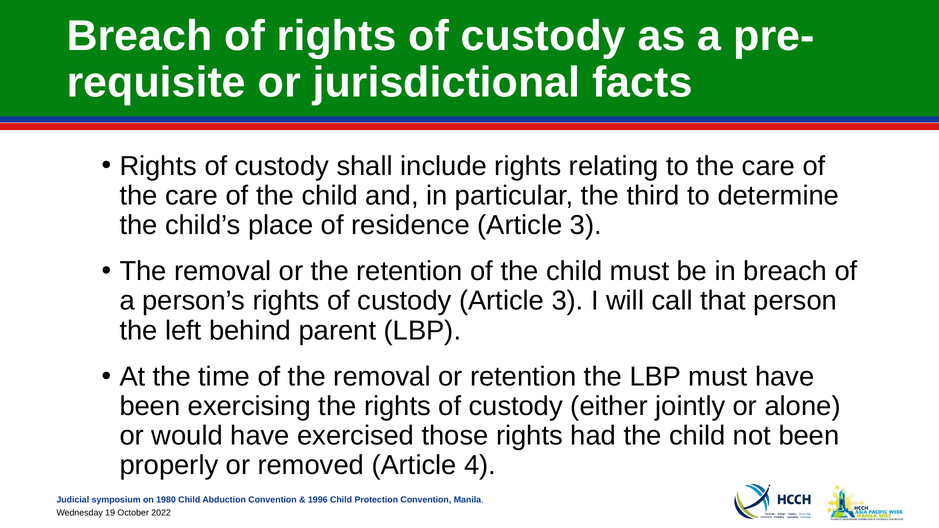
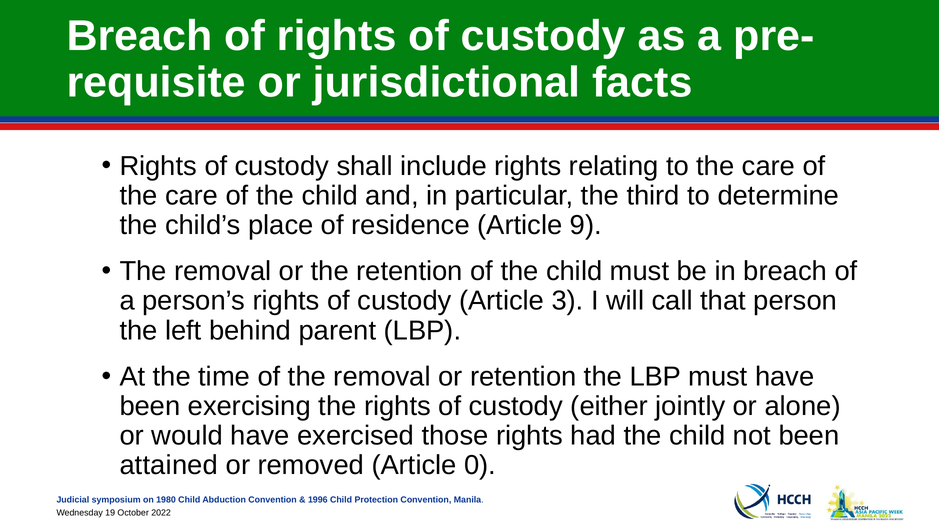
residence Article 3: 3 -> 9
properly: properly -> attained
4: 4 -> 0
